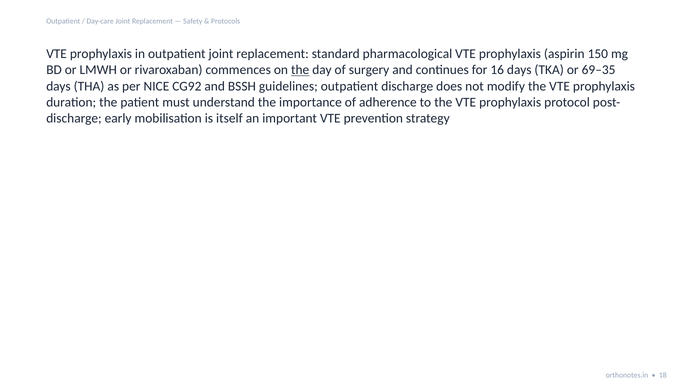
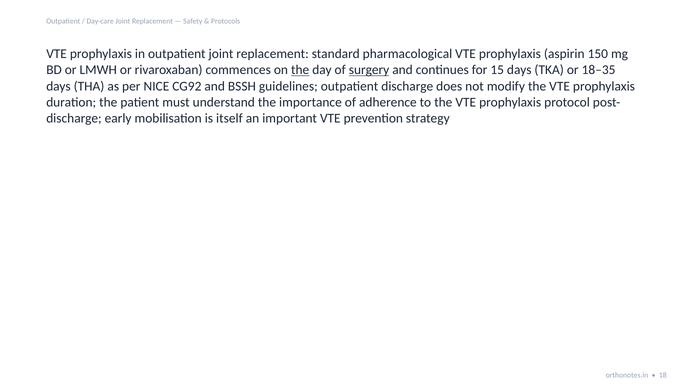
surgery underline: none -> present
16: 16 -> 15
69–35: 69–35 -> 18–35
